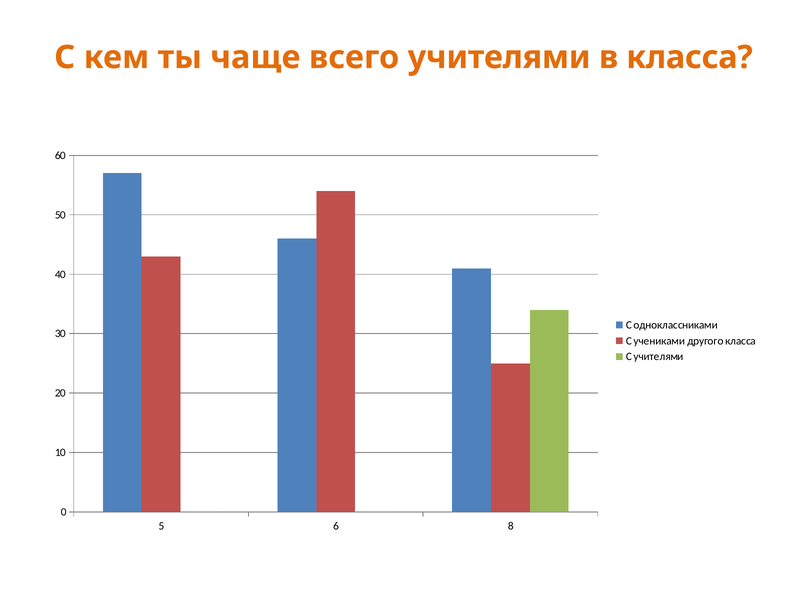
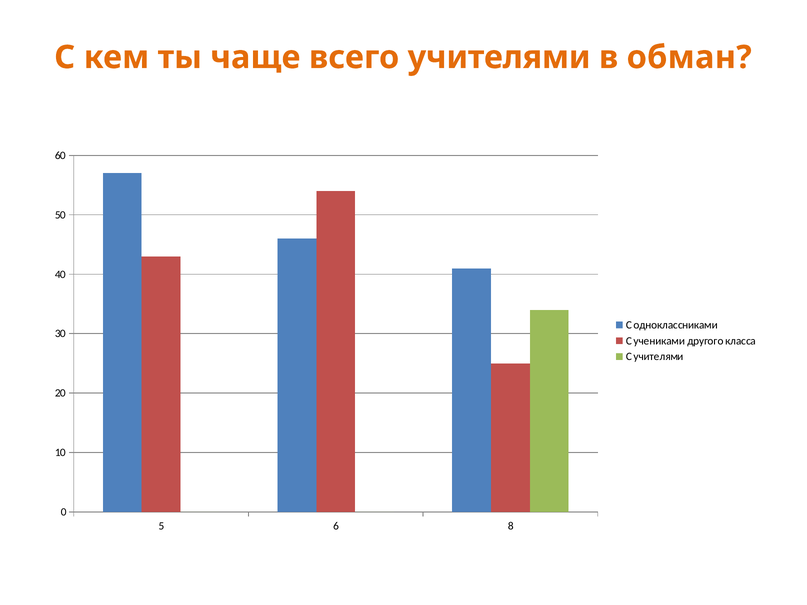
в класса: класса -> обман
